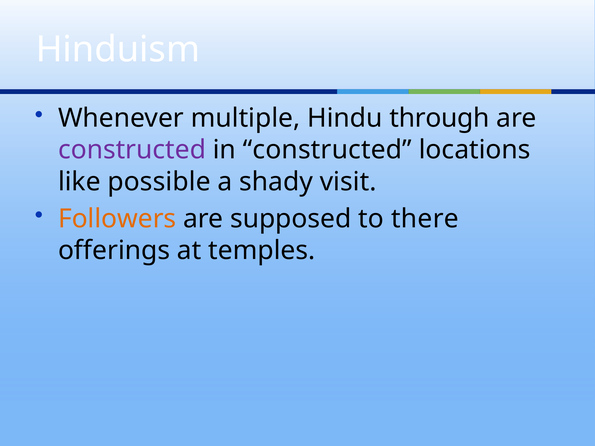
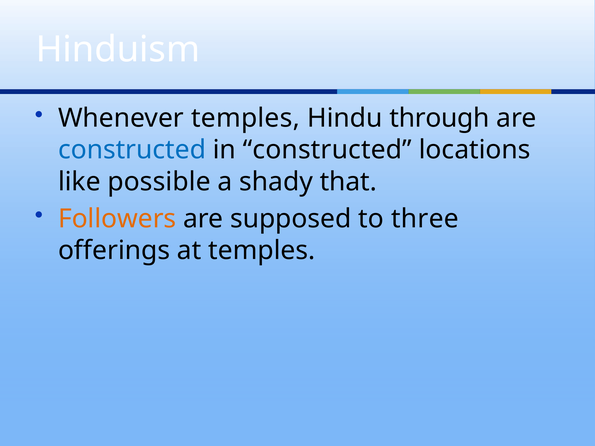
Whenever multiple: multiple -> temples
constructed at (132, 150) colour: purple -> blue
visit: visit -> that
there: there -> three
